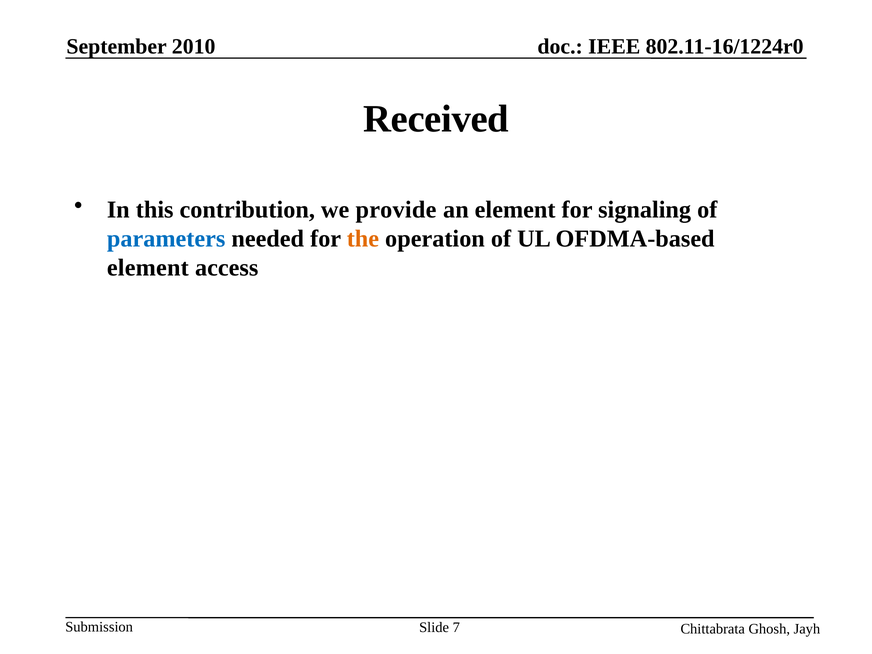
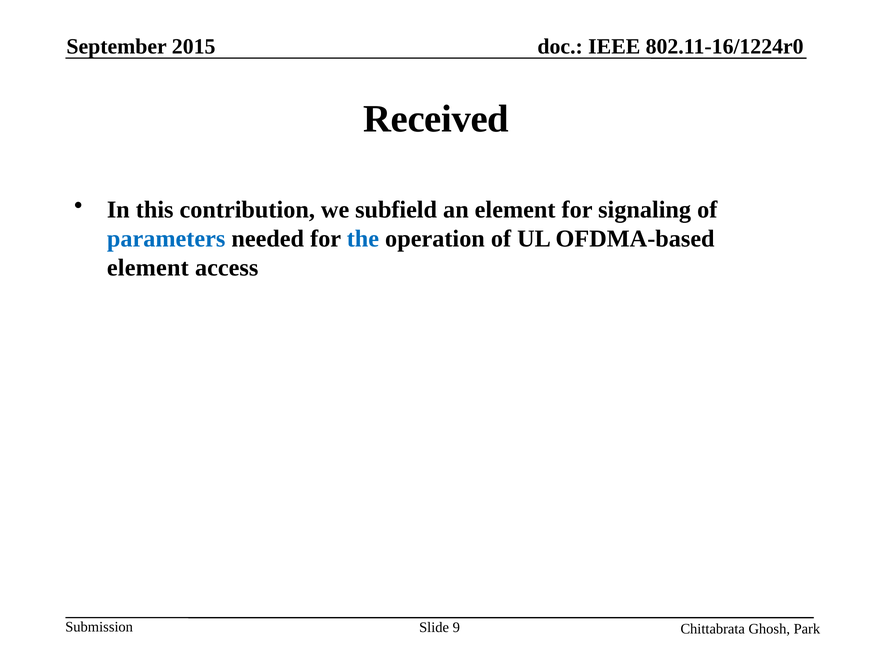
2010: 2010 -> 2015
provide: provide -> subfield
the colour: orange -> blue
7: 7 -> 9
Jayh: Jayh -> Park
